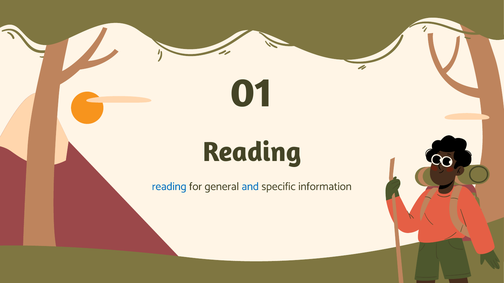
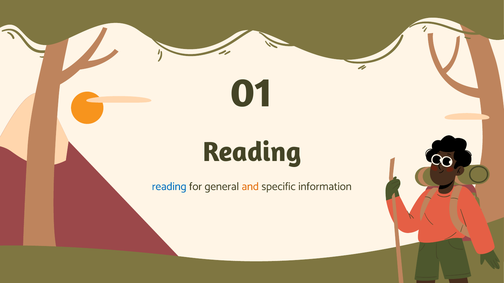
and colour: blue -> orange
